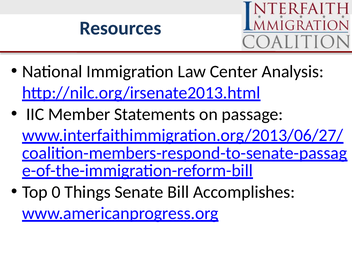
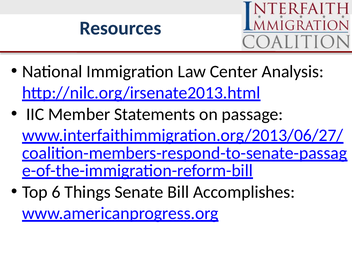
0: 0 -> 6
